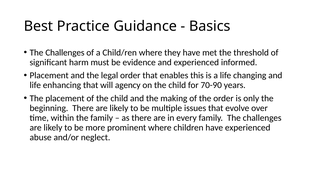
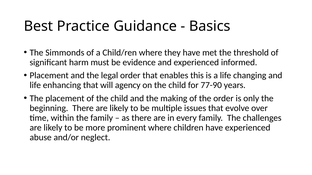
Challenges at (65, 53): Challenges -> Simmonds
70-90: 70-90 -> 77-90
